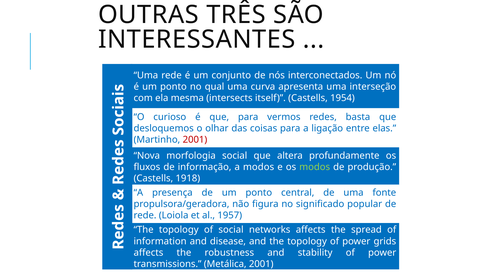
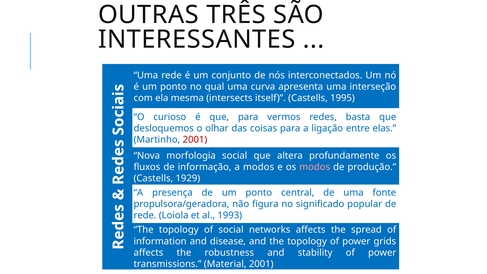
1954: 1954 -> 1995
modos at (315, 167) colour: light green -> pink
1918: 1918 -> 1929
1957: 1957 -> 1993
Metálica: Metálica -> Material
